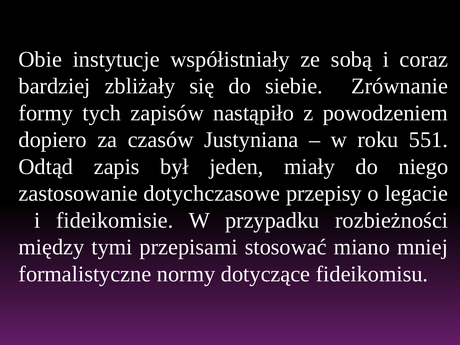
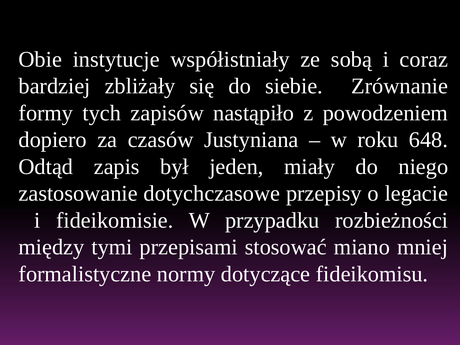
551: 551 -> 648
